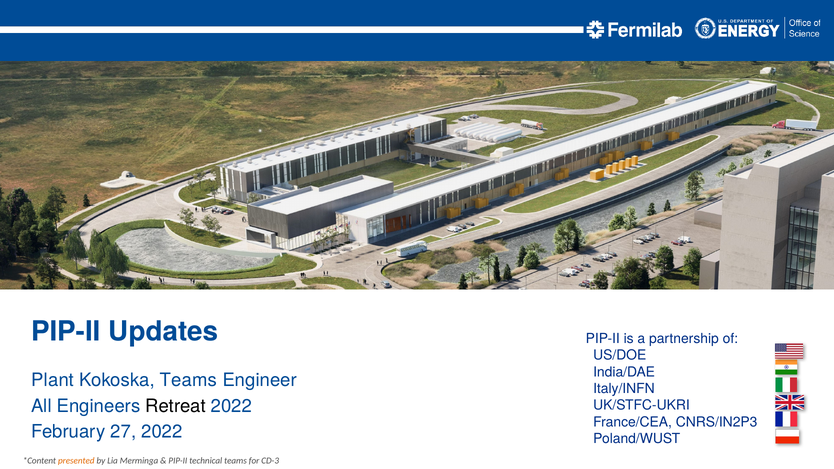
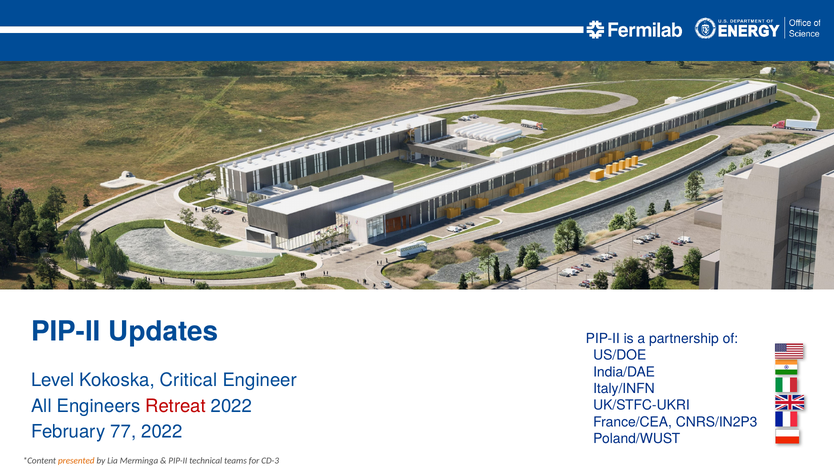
Plant: Plant -> Level
Kokoska Teams: Teams -> Critical
Retreat colour: black -> red
27: 27 -> 77
